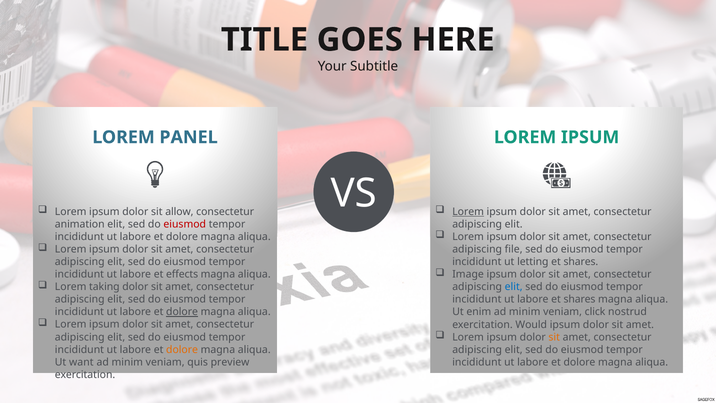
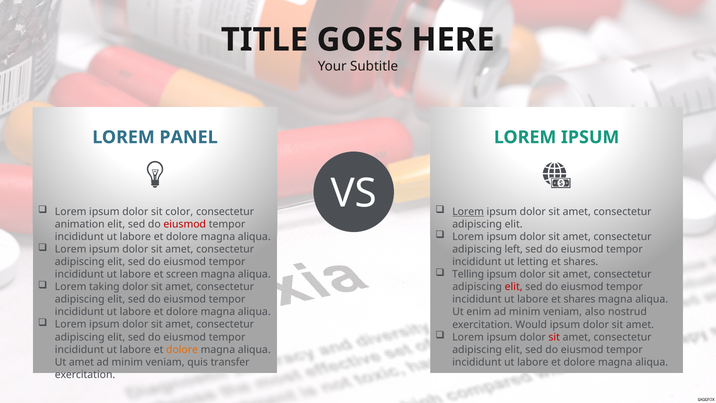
allow: allow -> color
file: file -> left
Image: Image -> Telling
effects: effects -> screen
elit at (514, 287) colour: blue -> red
dolore at (182, 312) underline: present -> none
click: click -> also
sit at (554, 337) colour: orange -> red
Ut want: want -> amet
preview: preview -> transfer
